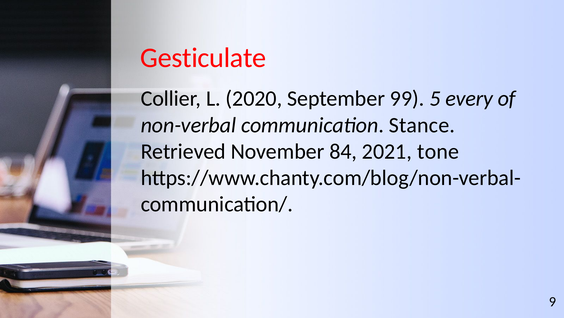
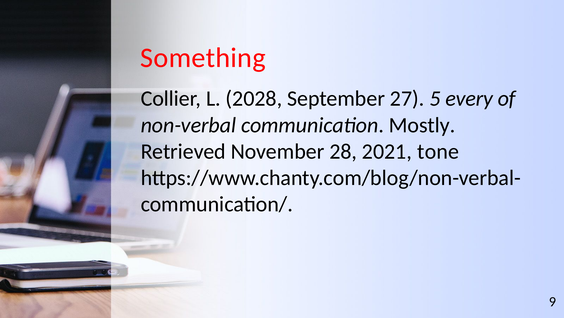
Gesticulate: Gesticulate -> Something
2020: 2020 -> 2028
99: 99 -> 27
Stance: Stance -> Mostly
84: 84 -> 28
